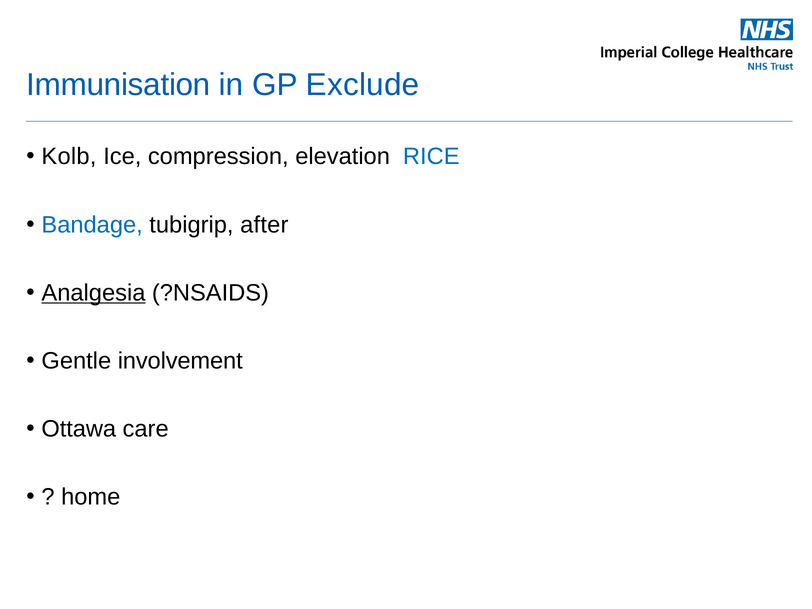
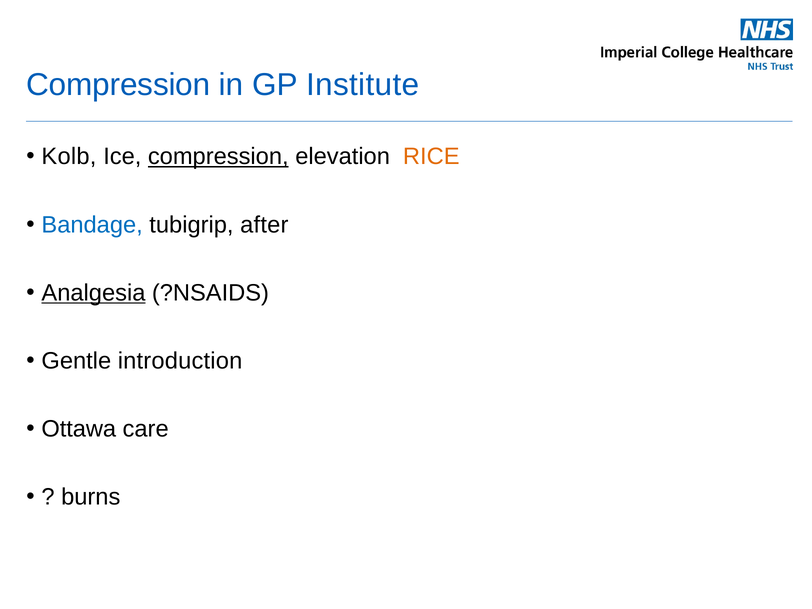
Immunisation at (118, 85): Immunisation -> Compression
Exclude: Exclude -> Institute
compression at (218, 157) underline: none -> present
RICE colour: blue -> orange
involvement: involvement -> introduction
home: home -> burns
